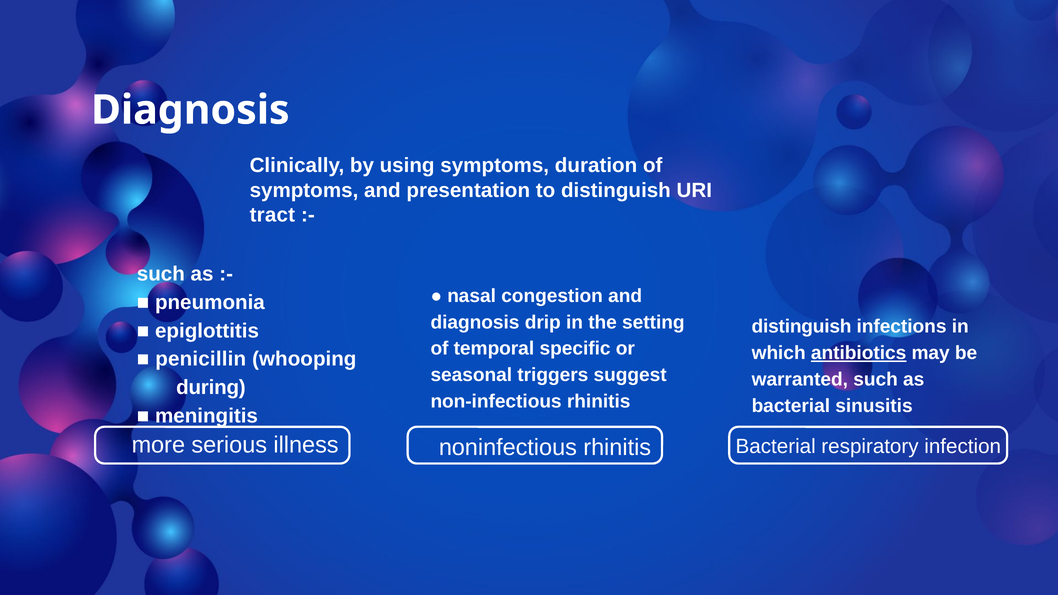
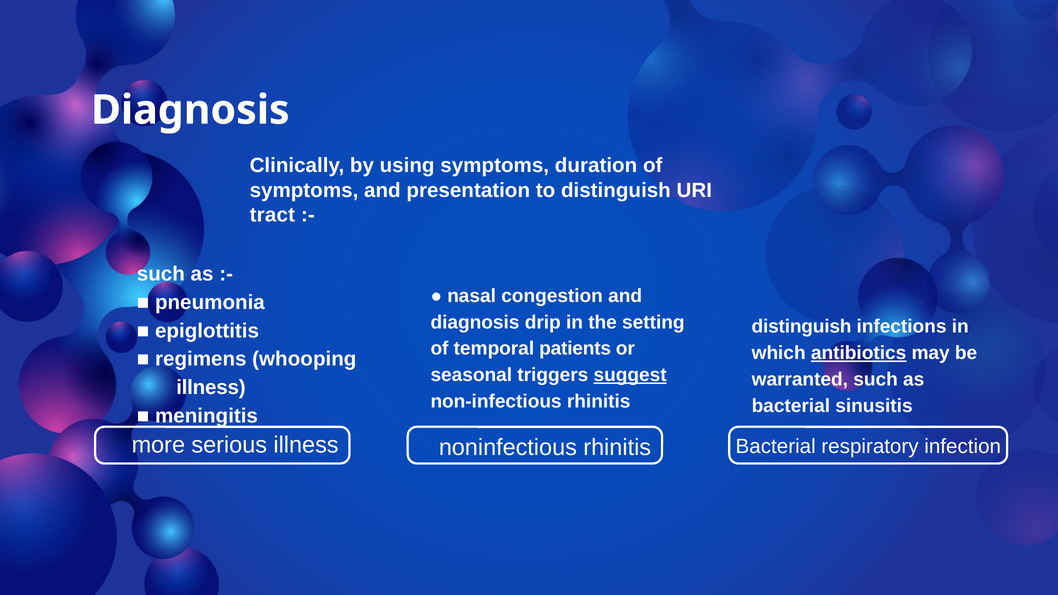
specific: specific -> patients
penicillin: penicillin -> regimens
suggest underline: none -> present
during at (211, 388): during -> illness
